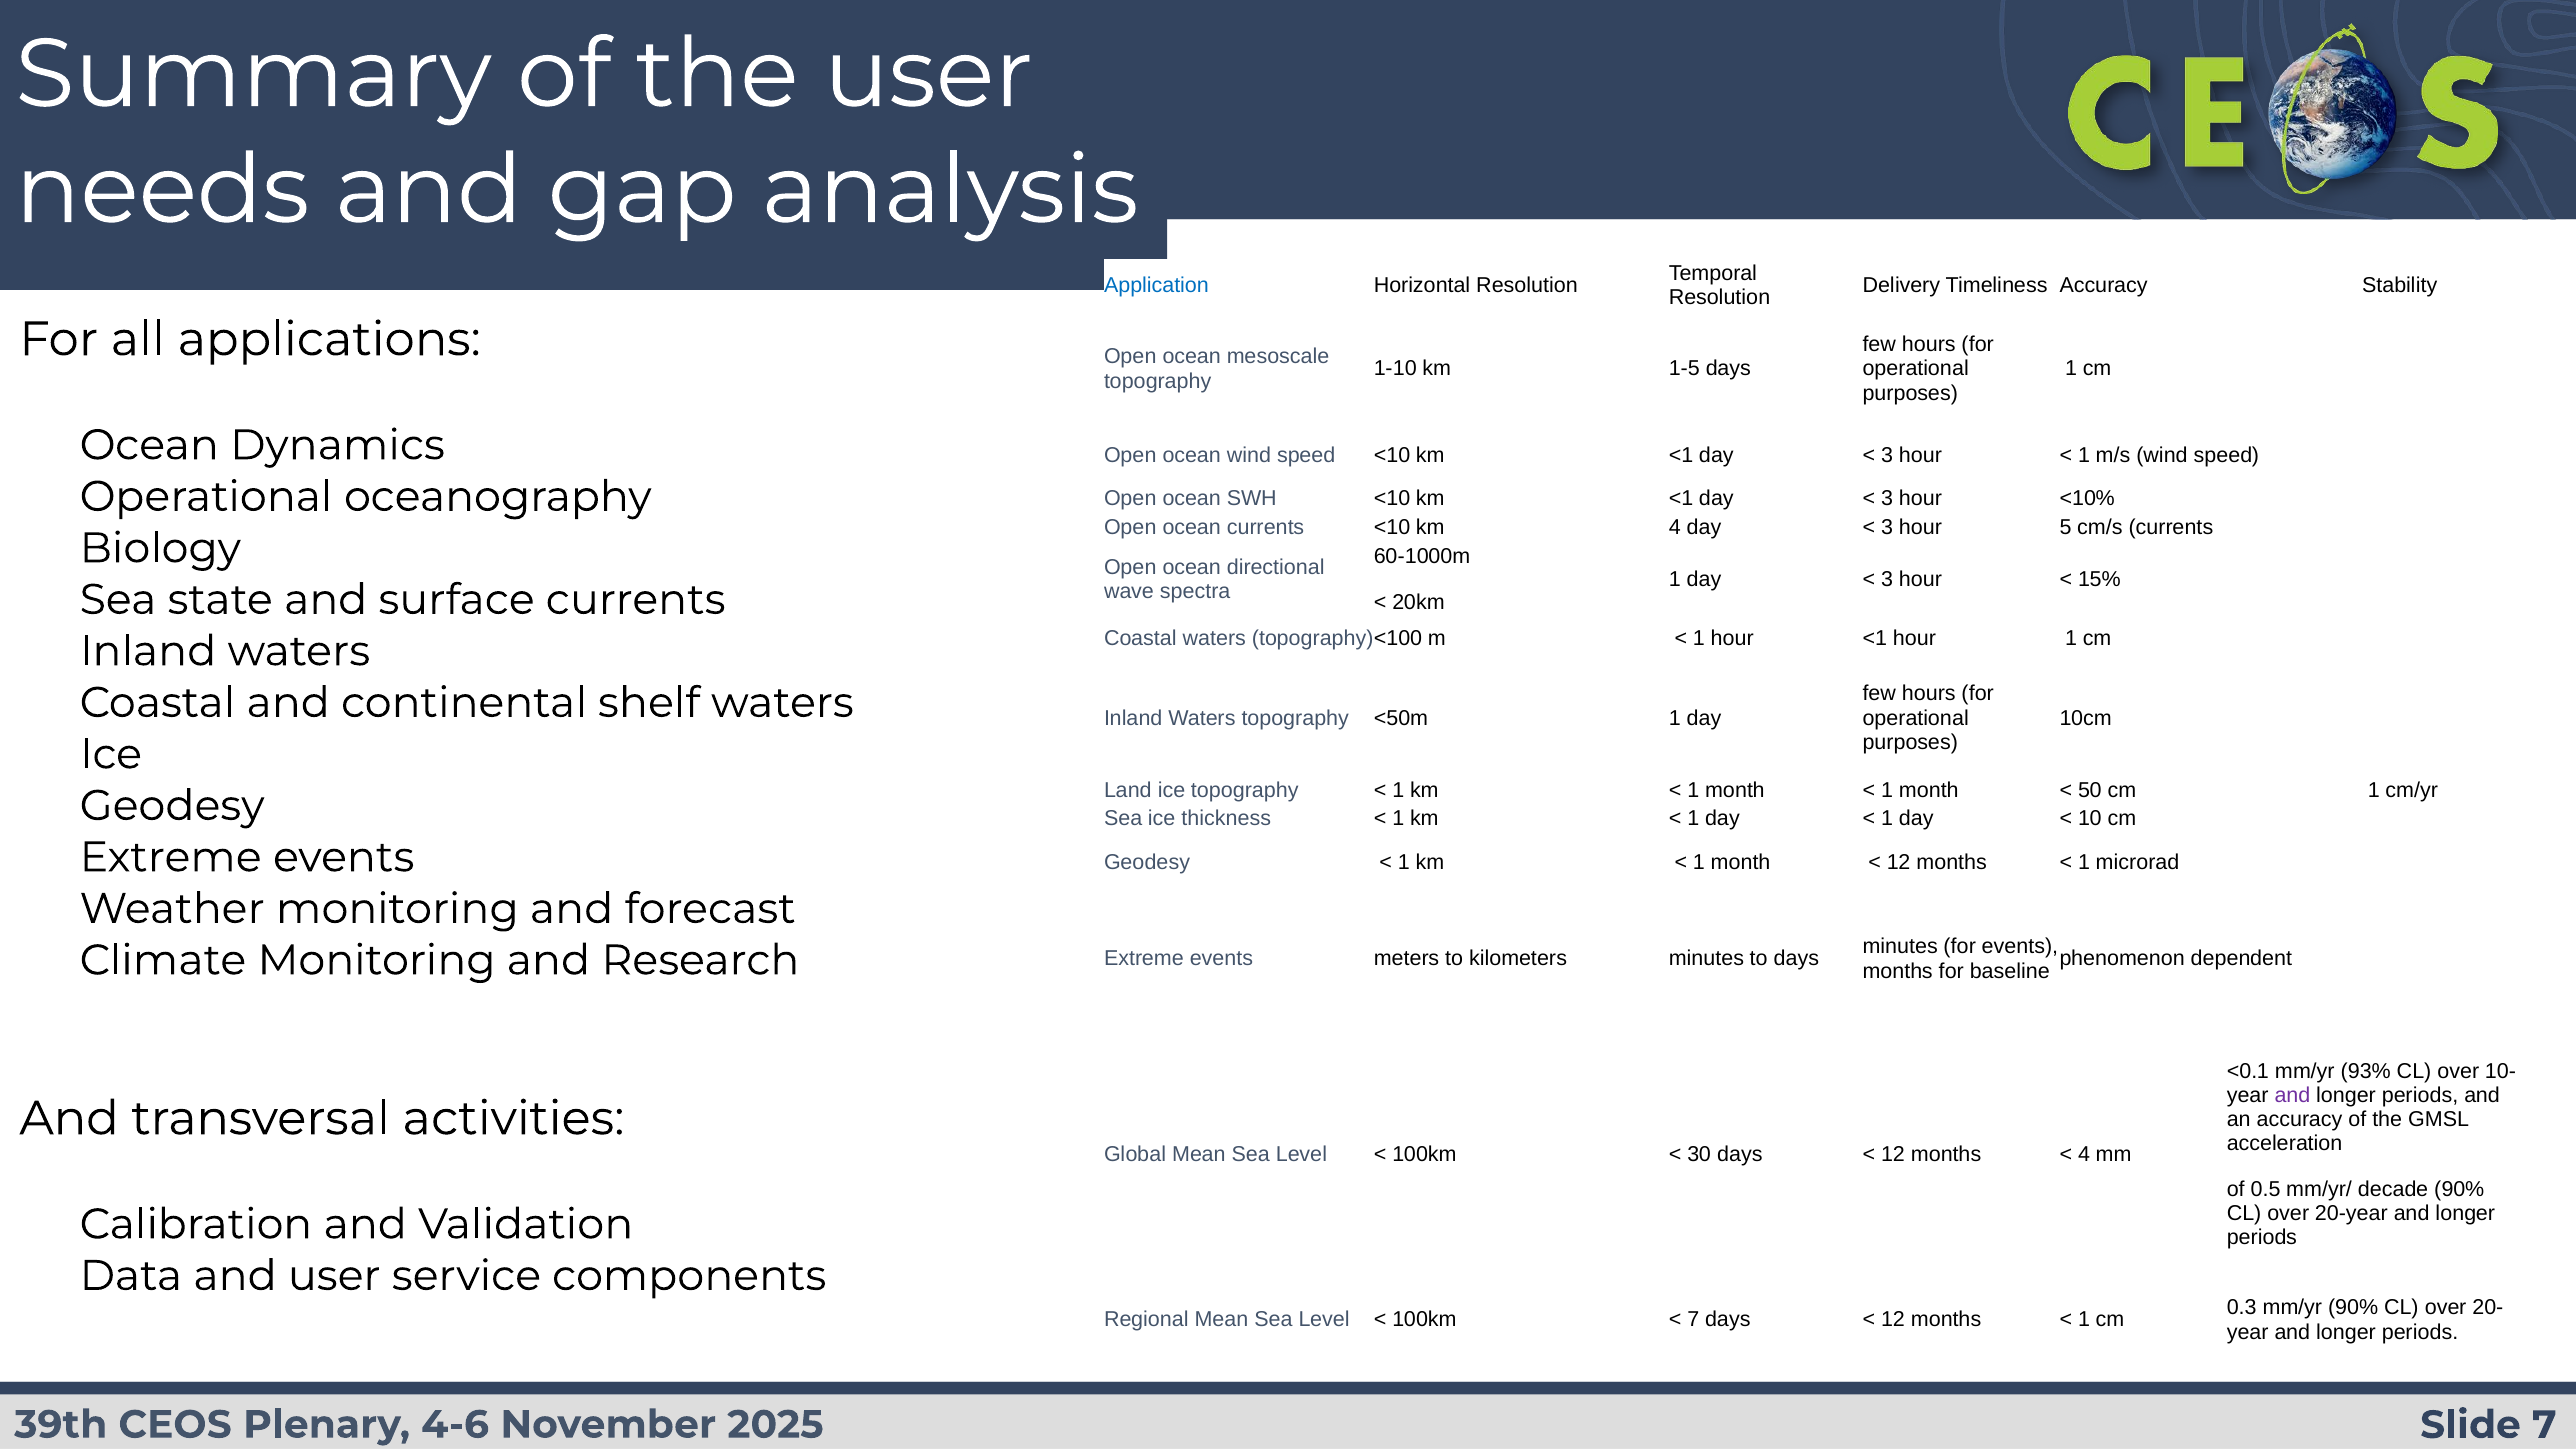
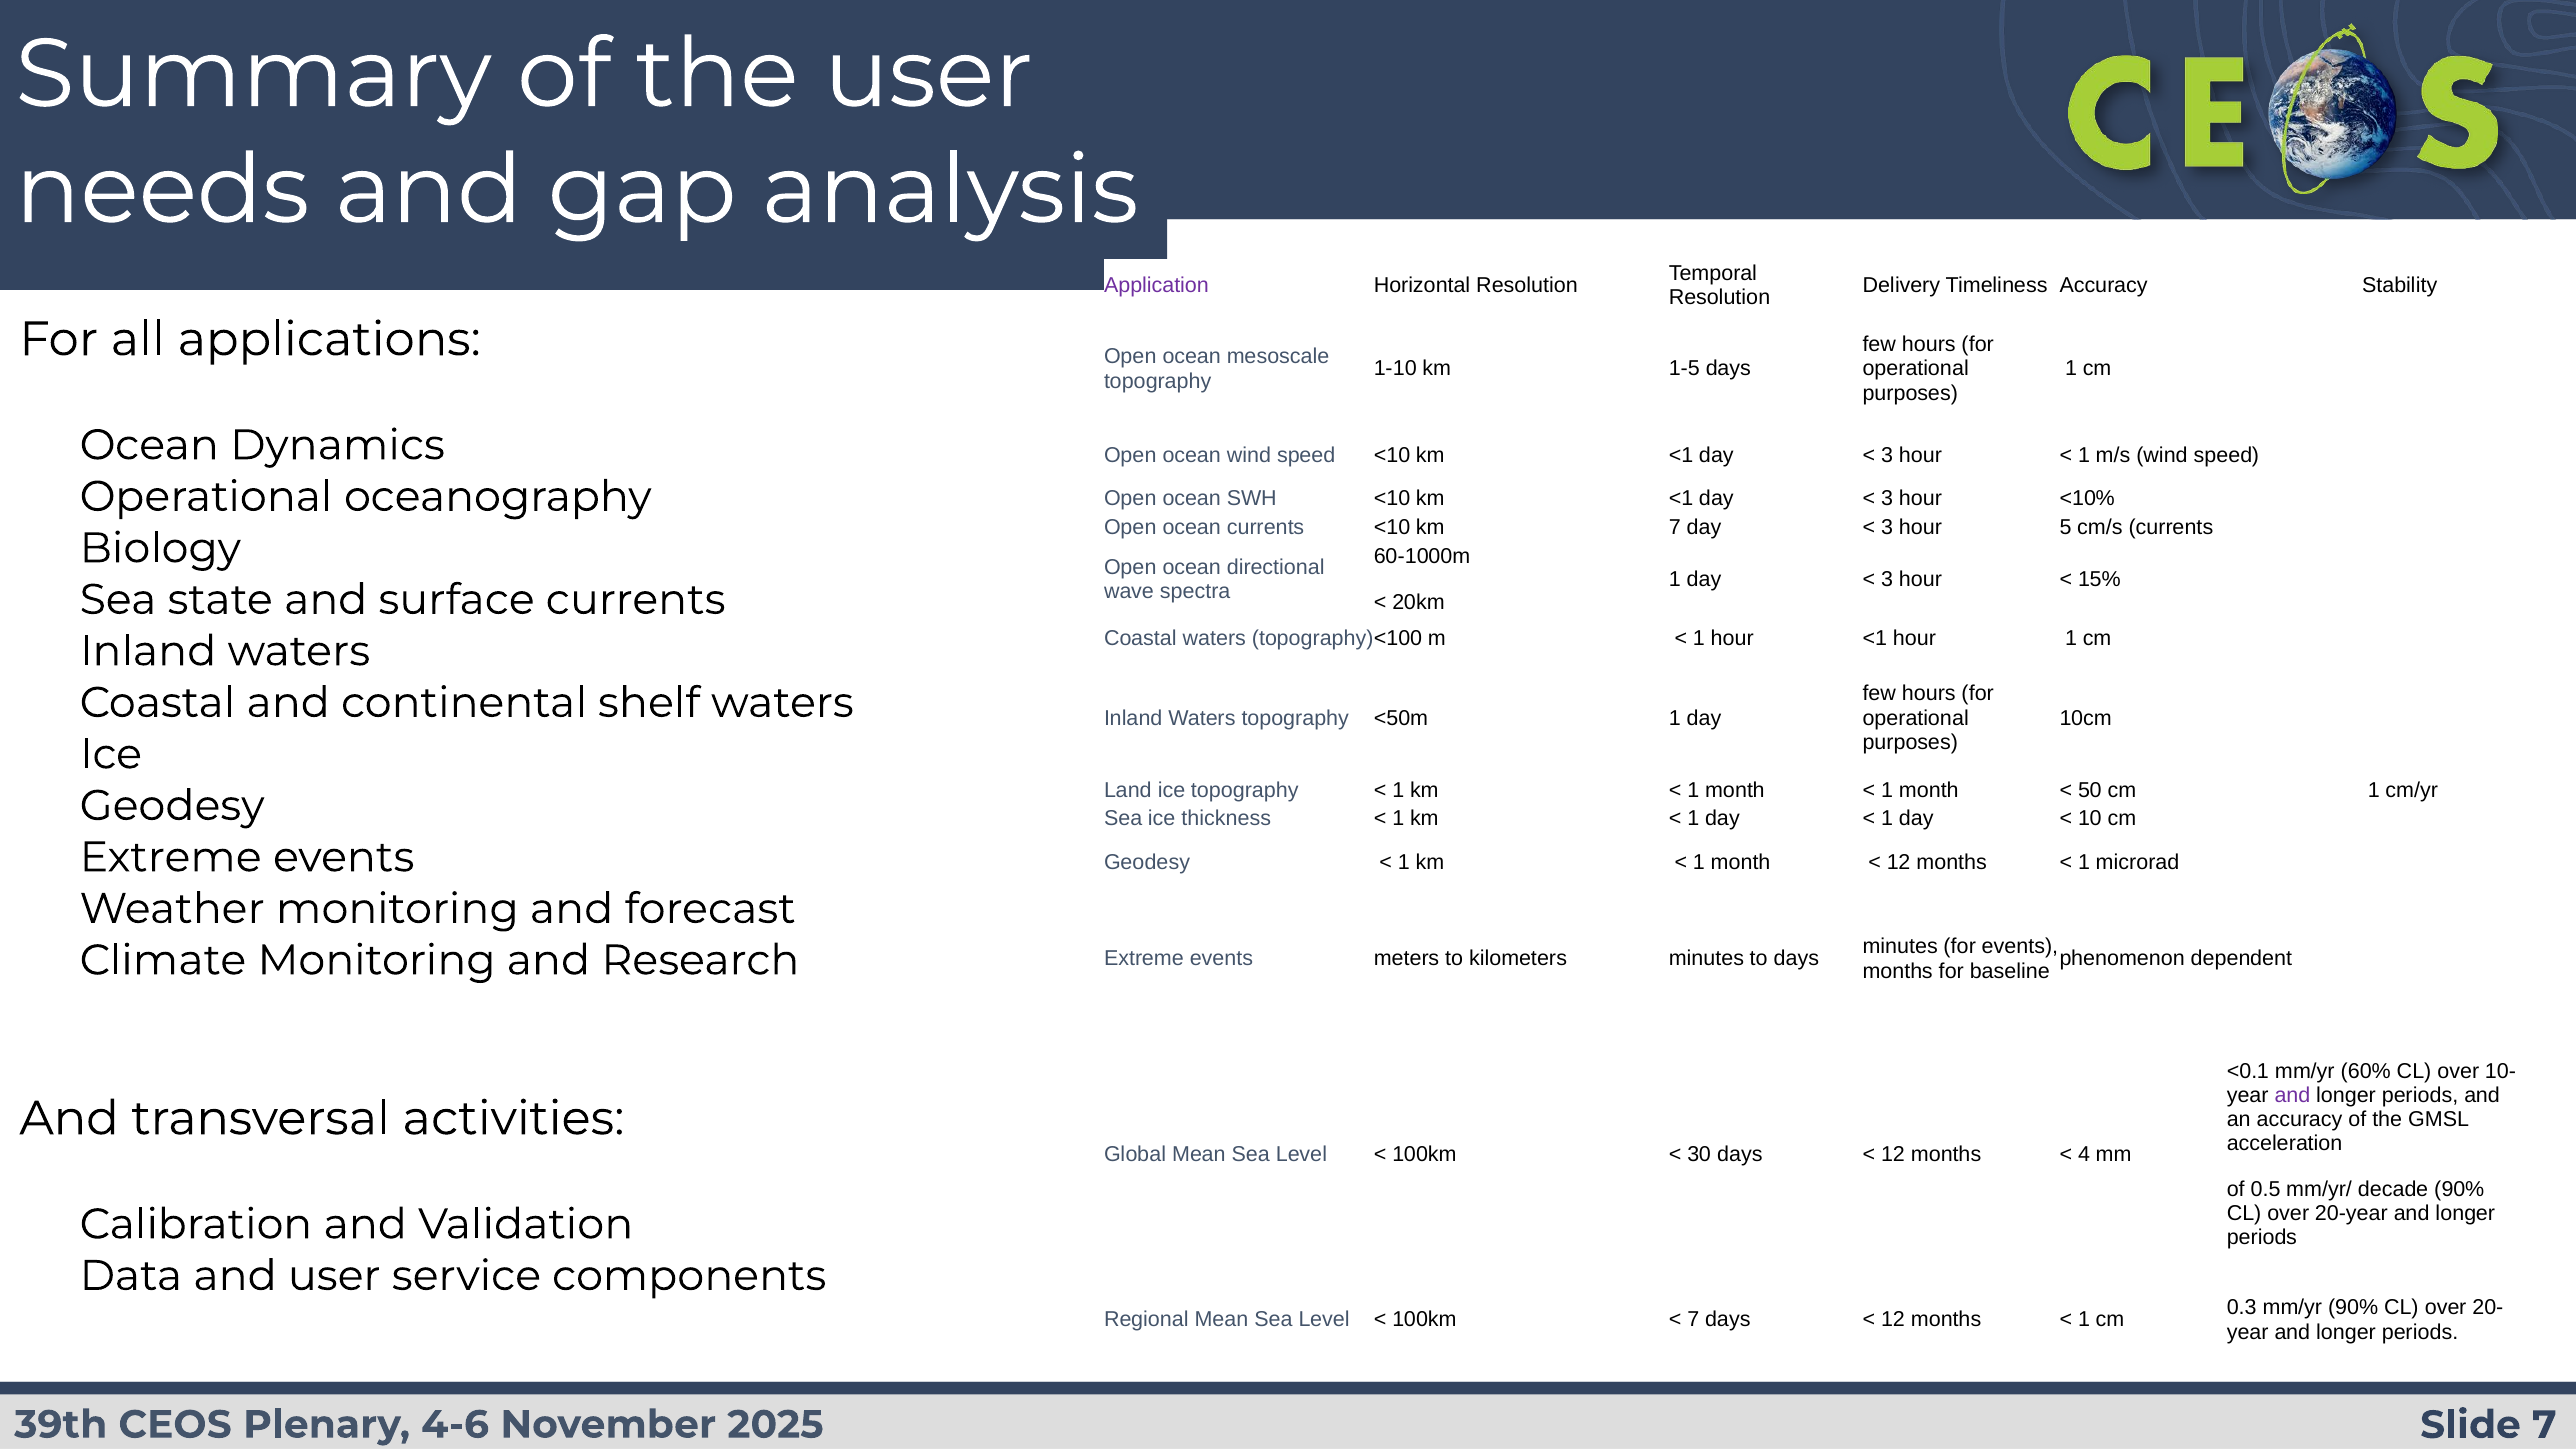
Application colour: blue -> purple
km 4: 4 -> 7
93%: 93% -> 60%
